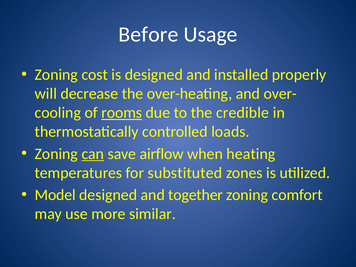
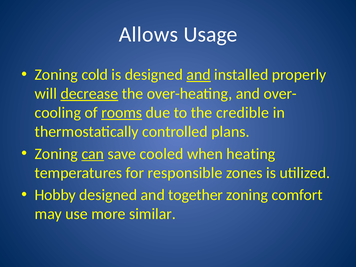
Before: Before -> Allows
cost: cost -> cold
and at (199, 75) underline: none -> present
decrease underline: none -> present
loads: loads -> plans
airflow: airflow -> cooled
substituted: substituted -> responsible
Model: Model -> Hobby
